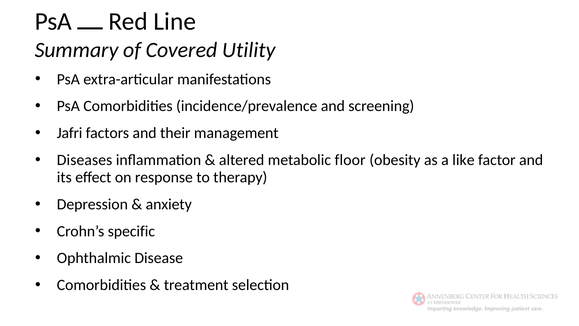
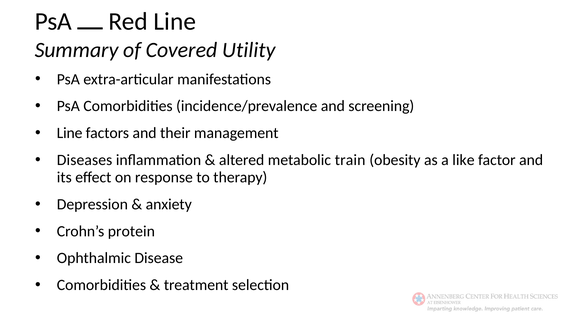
Jafri at (70, 133): Jafri -> Line
floor: floor -> train
specific: specific -> protein
